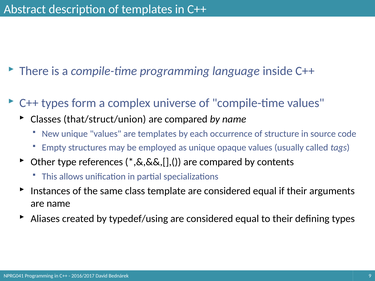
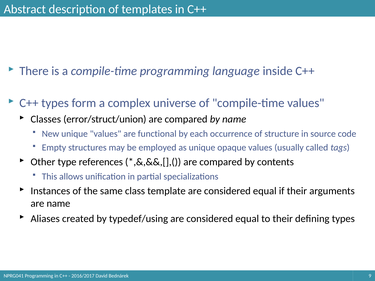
that/struct/union: that/struct/union -> error/struct/union
are templates: templates -> functional
